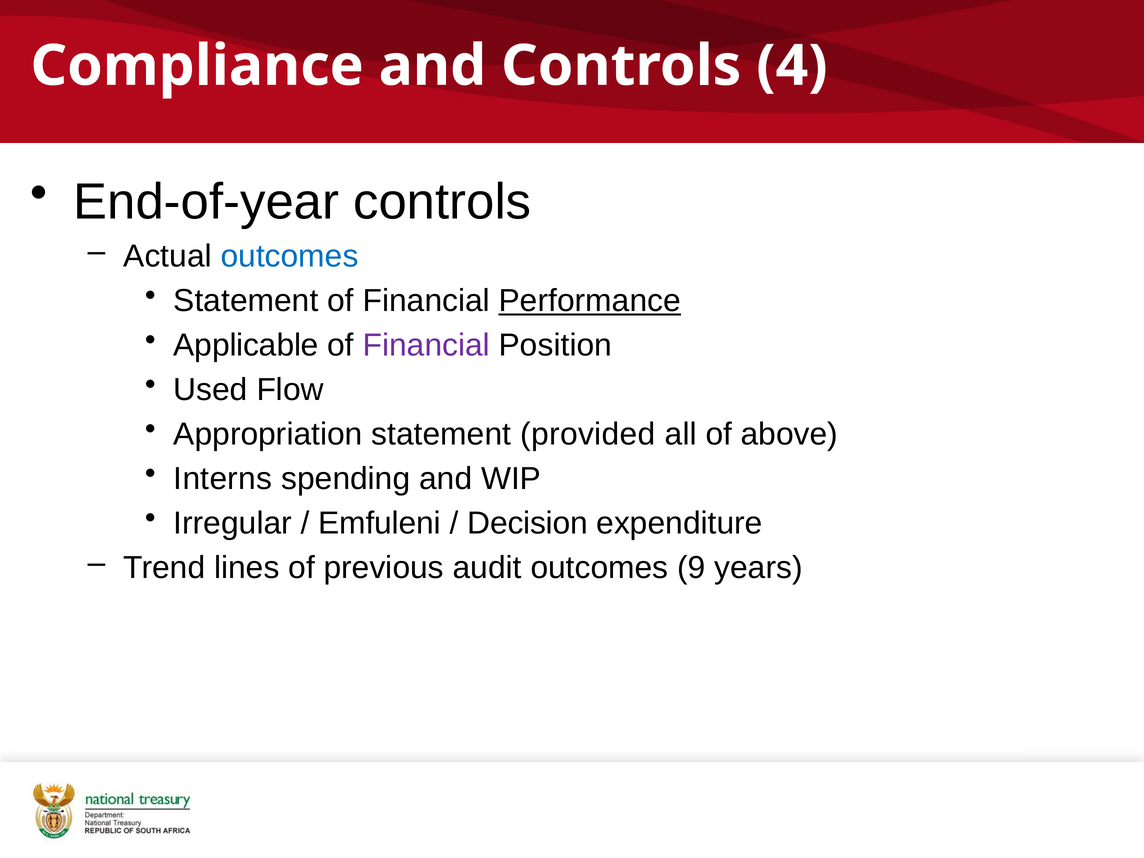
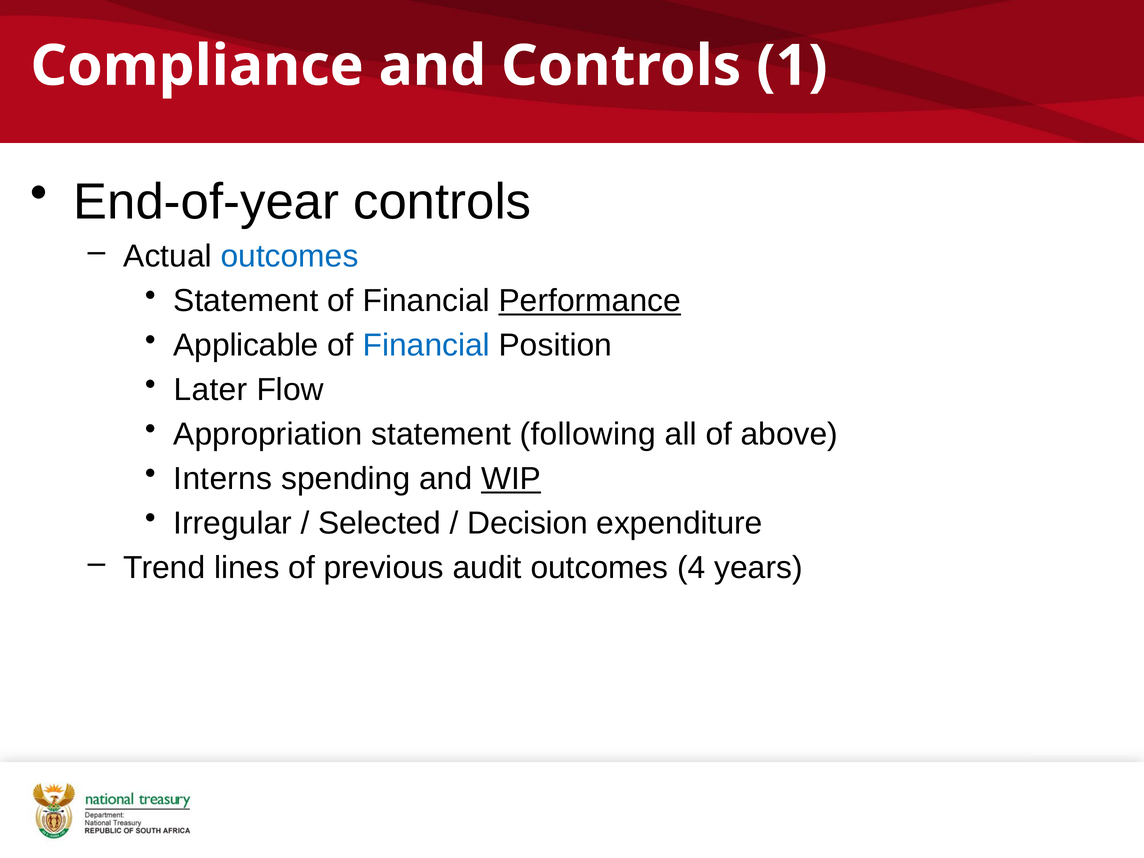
4: 4 -> 1
Financial at (426, 345) colour: purple -> blue
Used: Used -> Later
provided: provided -> following
WIP underline: none -> present
Emfuleni: Emfuleni -> Selected
9: 9 -> 4
